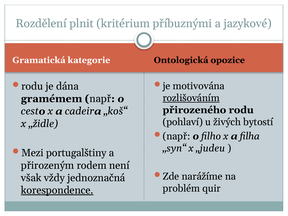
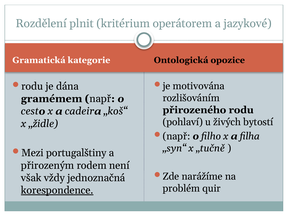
příbuznými: příbuznými -> operátorem
rozlišováním underline: present -> none
„judeu: „judeu -> „tučně
